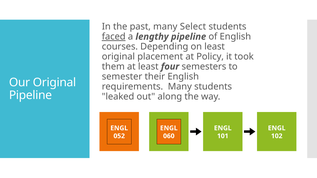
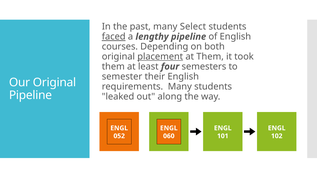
on least: least -> both
placement underline: none -> present
at Policy: Policy -> Them
